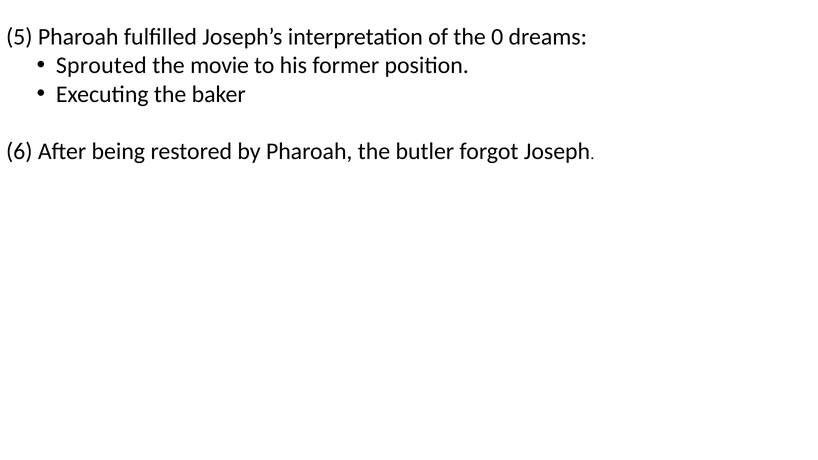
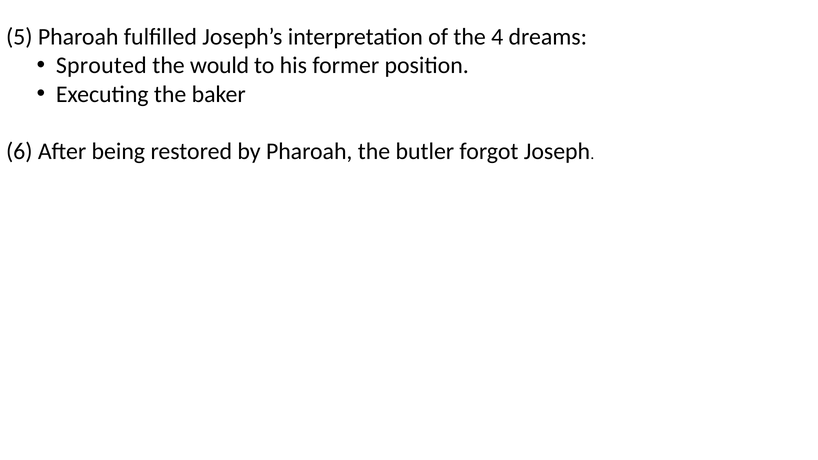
0: 0 -> 4
movie: movie -> would
